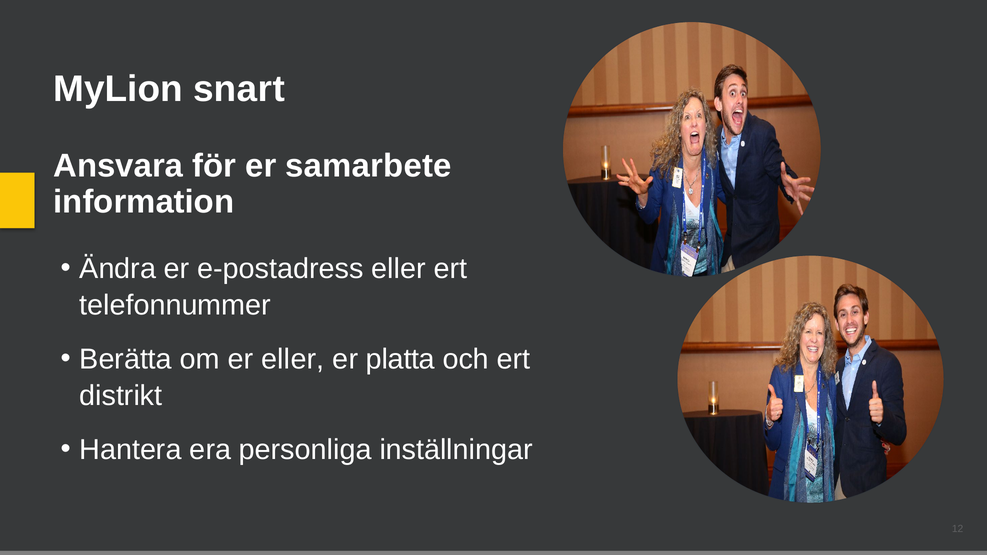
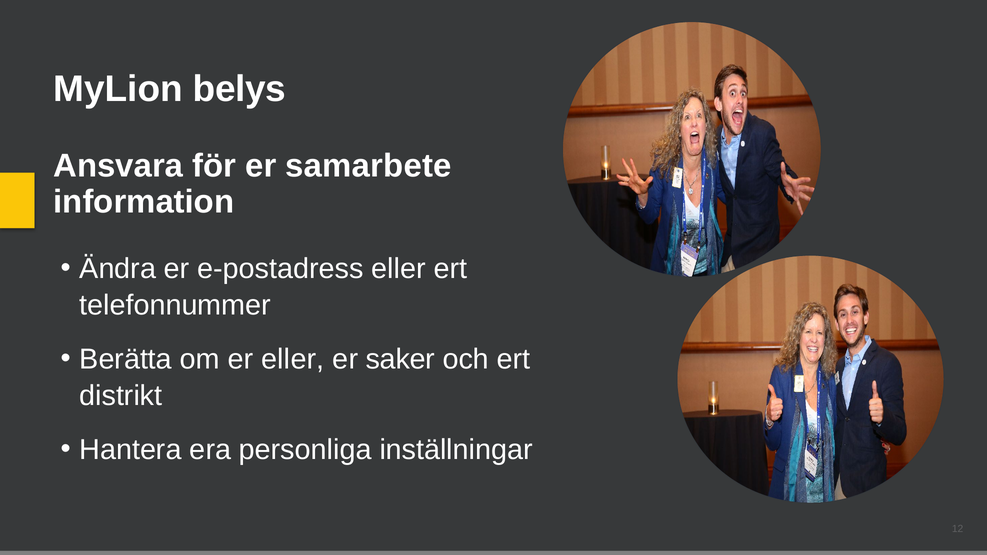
snart: snart -> belys
platta: platta -> saker
